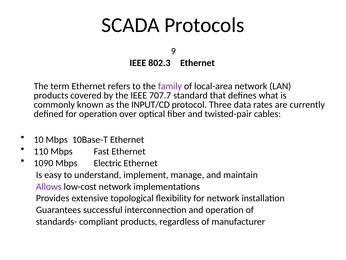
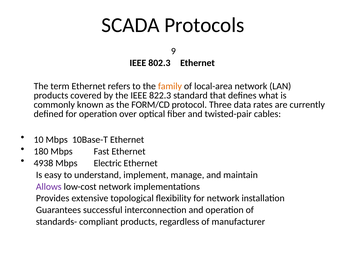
family colour: purple -> orange
707.7: 707.7 -> 822.3
INPUT/CD: INPUT/CD -> FORM/CD
110: 110 -> 180
1090: 1090 -> 4938
